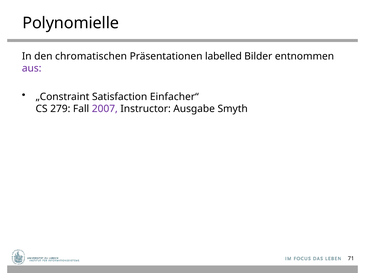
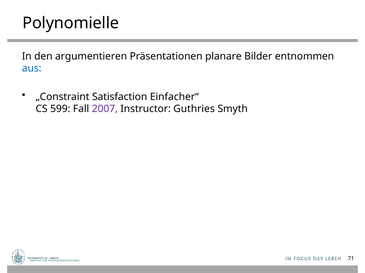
chromatischen: chromatischen -> argumentieren
labelled: labelled -> planare
aus colour: purple -> blue
279: 279 -> 599
Ausgabe: Ausgabe -> Guthries
